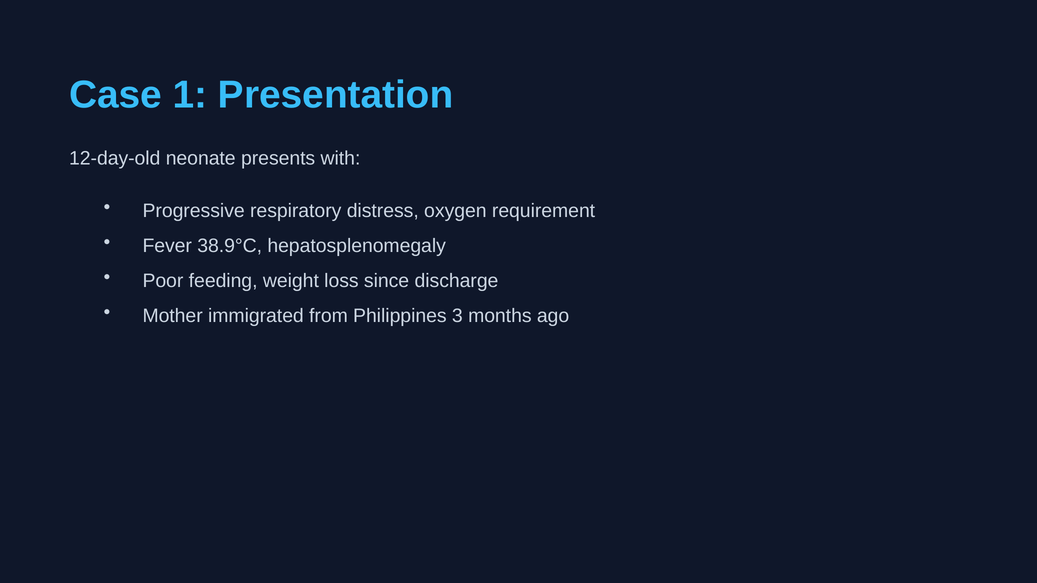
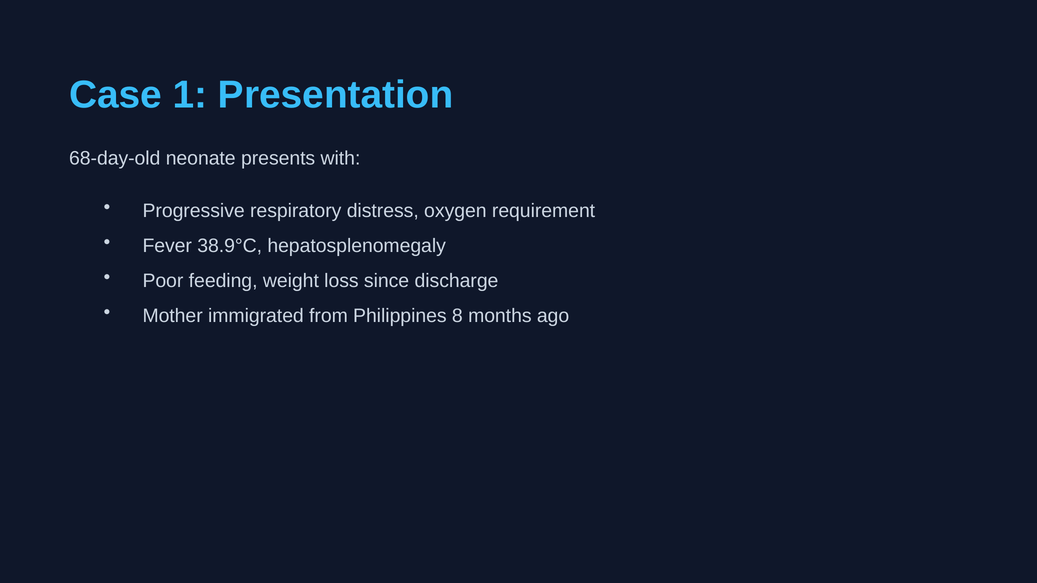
12-day-old: 12-day-old -> 68-day-old
3: 3 -> 8
